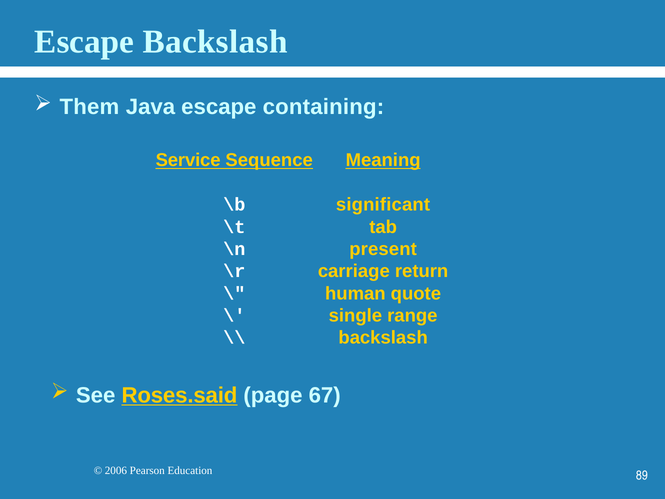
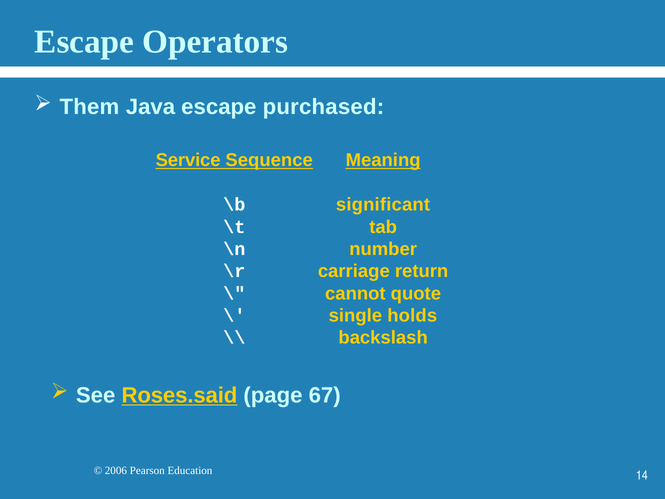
Escape Backslash: Backslash -> Operators
containing: containing -> purchased
present: present -> number
human: human -> cannot
range: range -> holds
89: 89 -> 14
